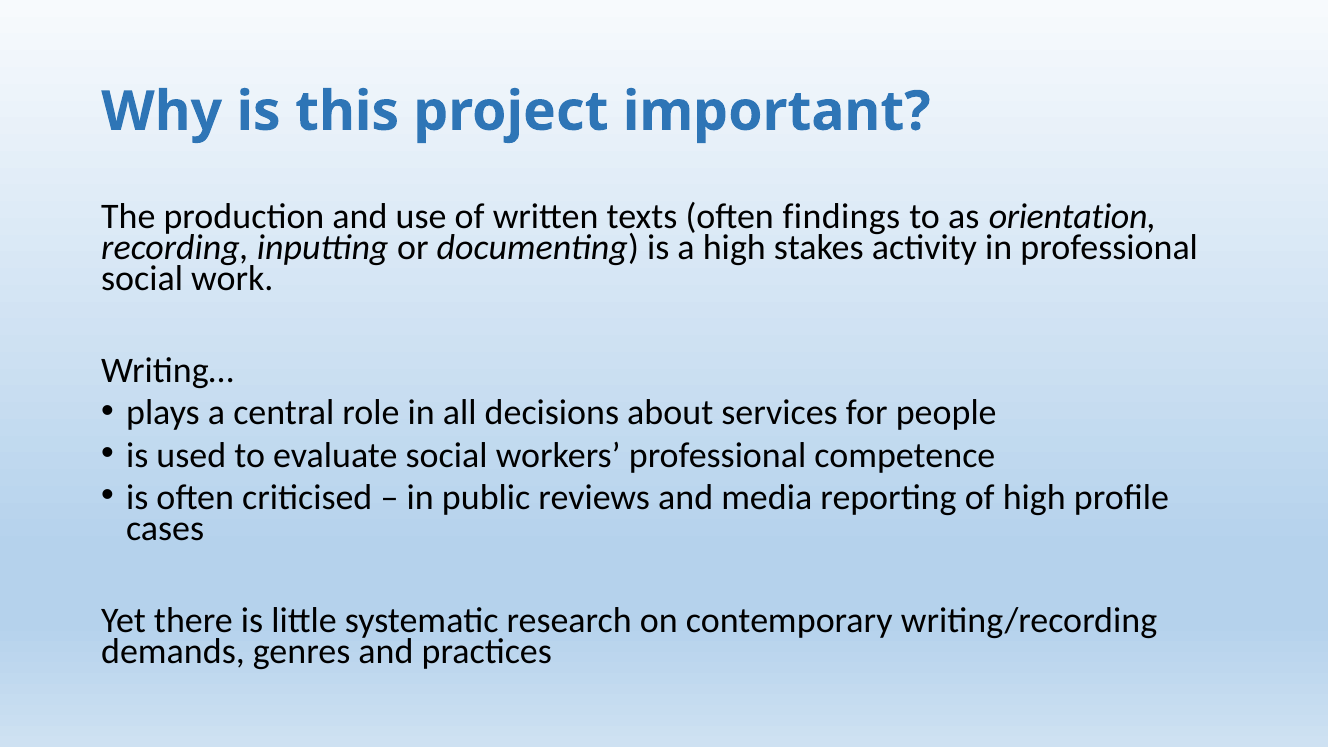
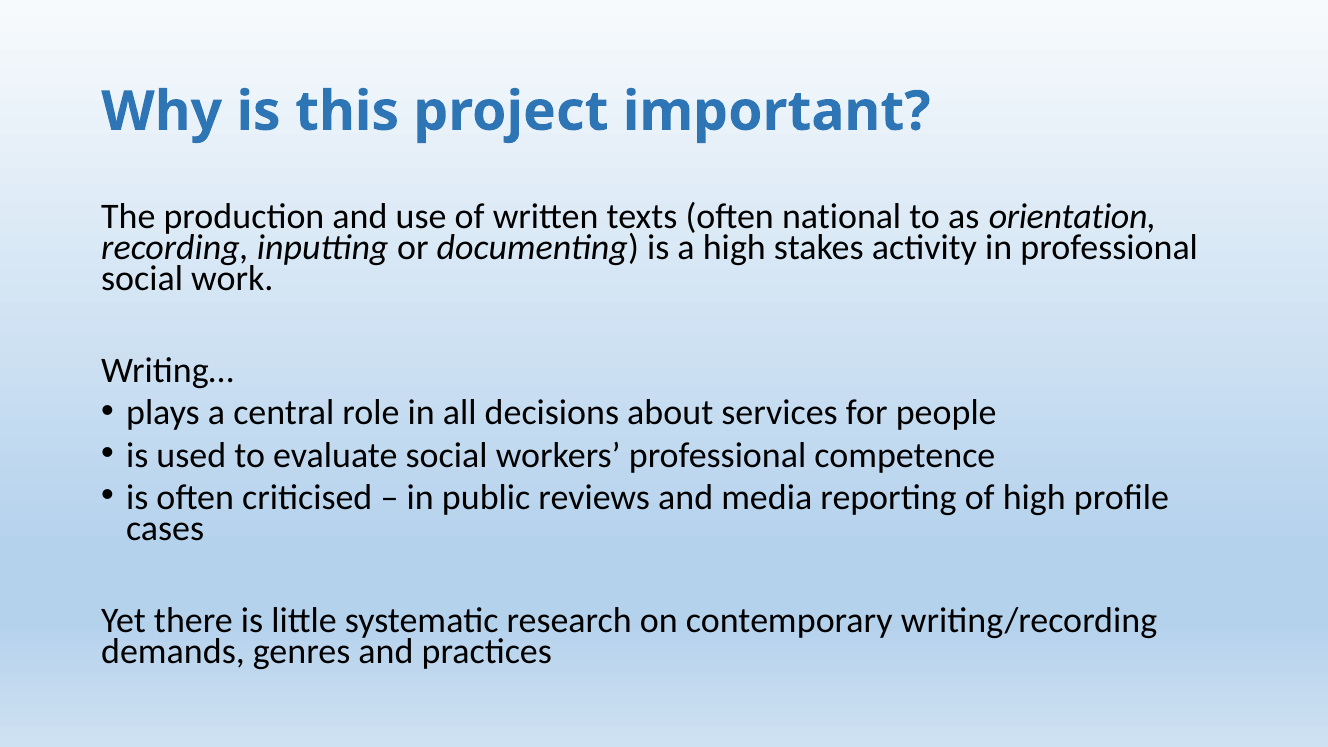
findings: findings -> national
